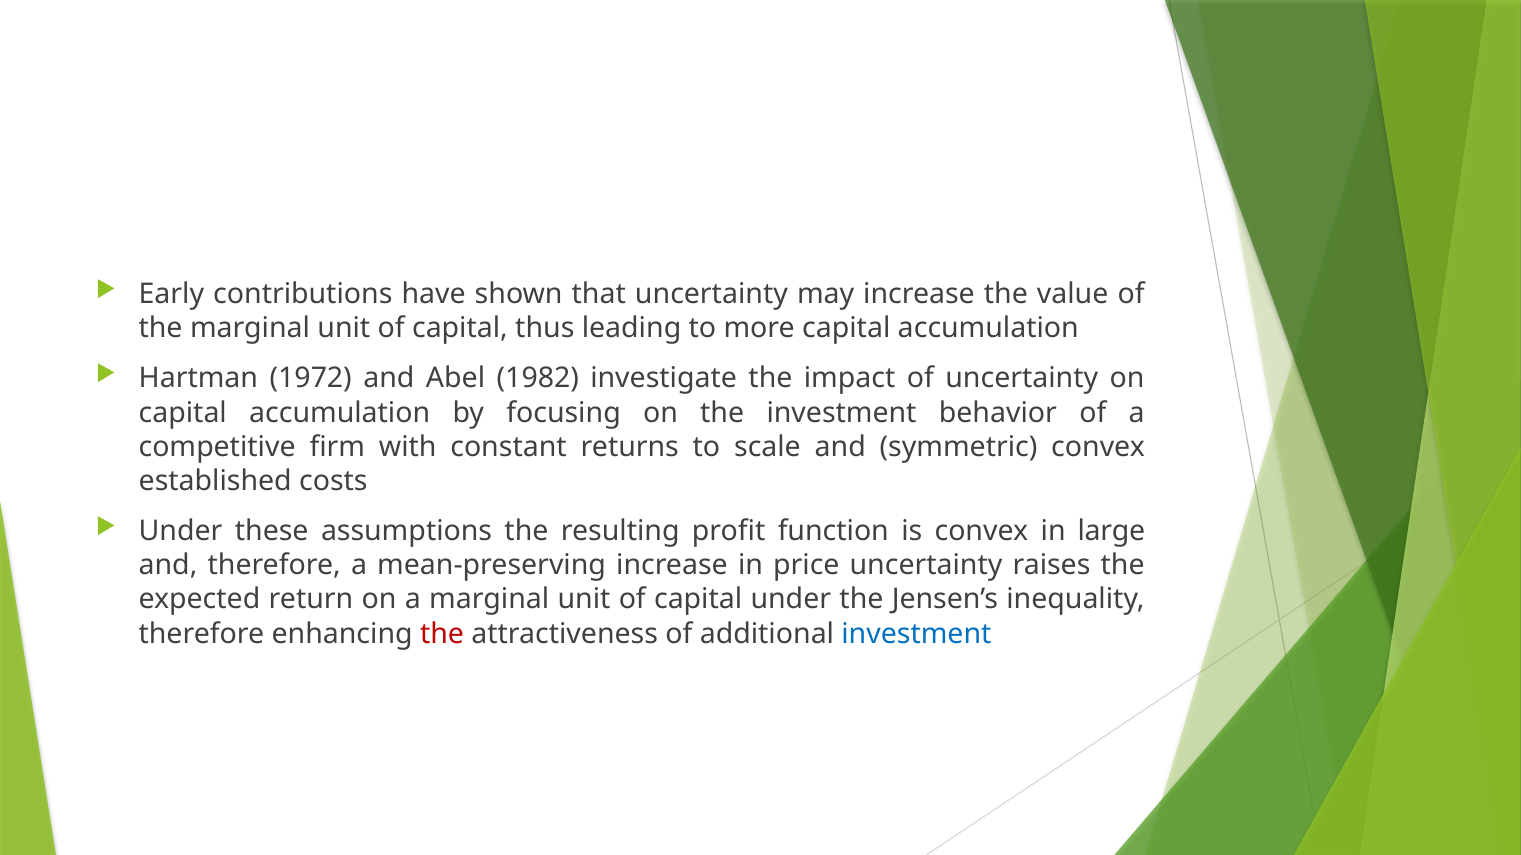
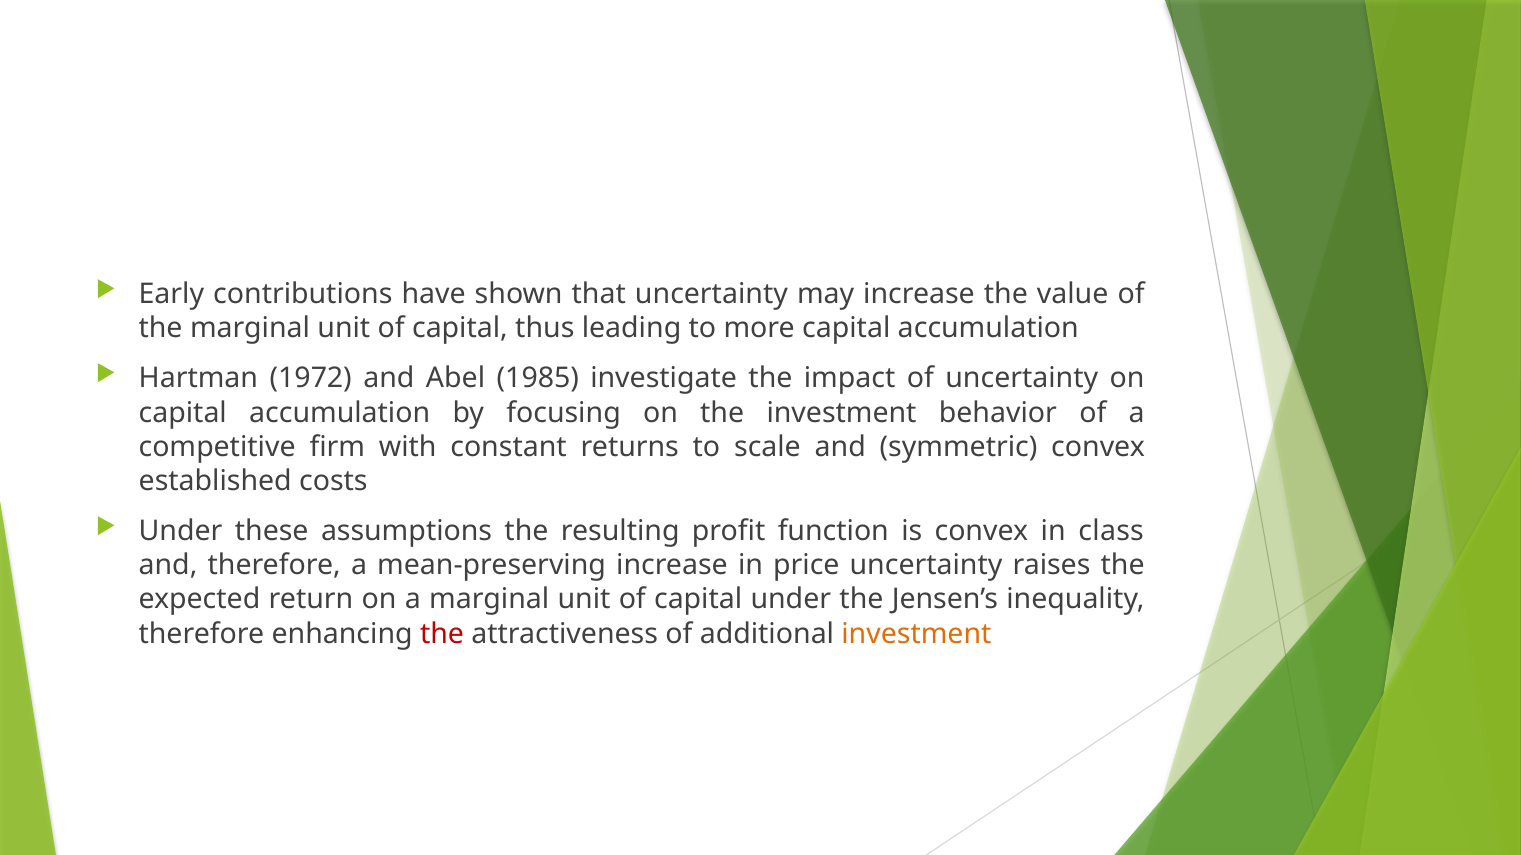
1982: 1982 -> 1985
large: large -> class
investment at (916, 634) colour: blue -> orange
